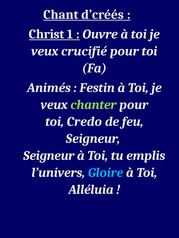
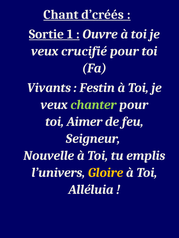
Christ: Christ -> Sortie
Animés: Animés -> Vivants
Credo: Credo -> Aimer
Seigneur at (49, 156): Seigneur -> Nouvelle
Gloire colour: light blue -> yellow
